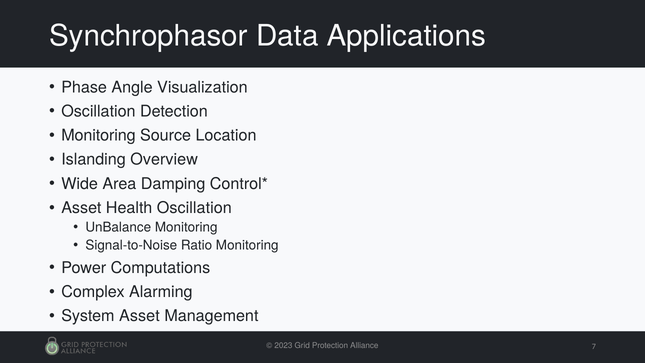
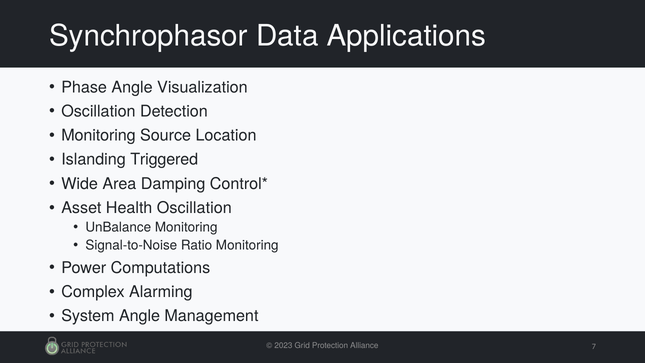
Overview: Overview -> Triggered
System Asset: Asset -> Angle
